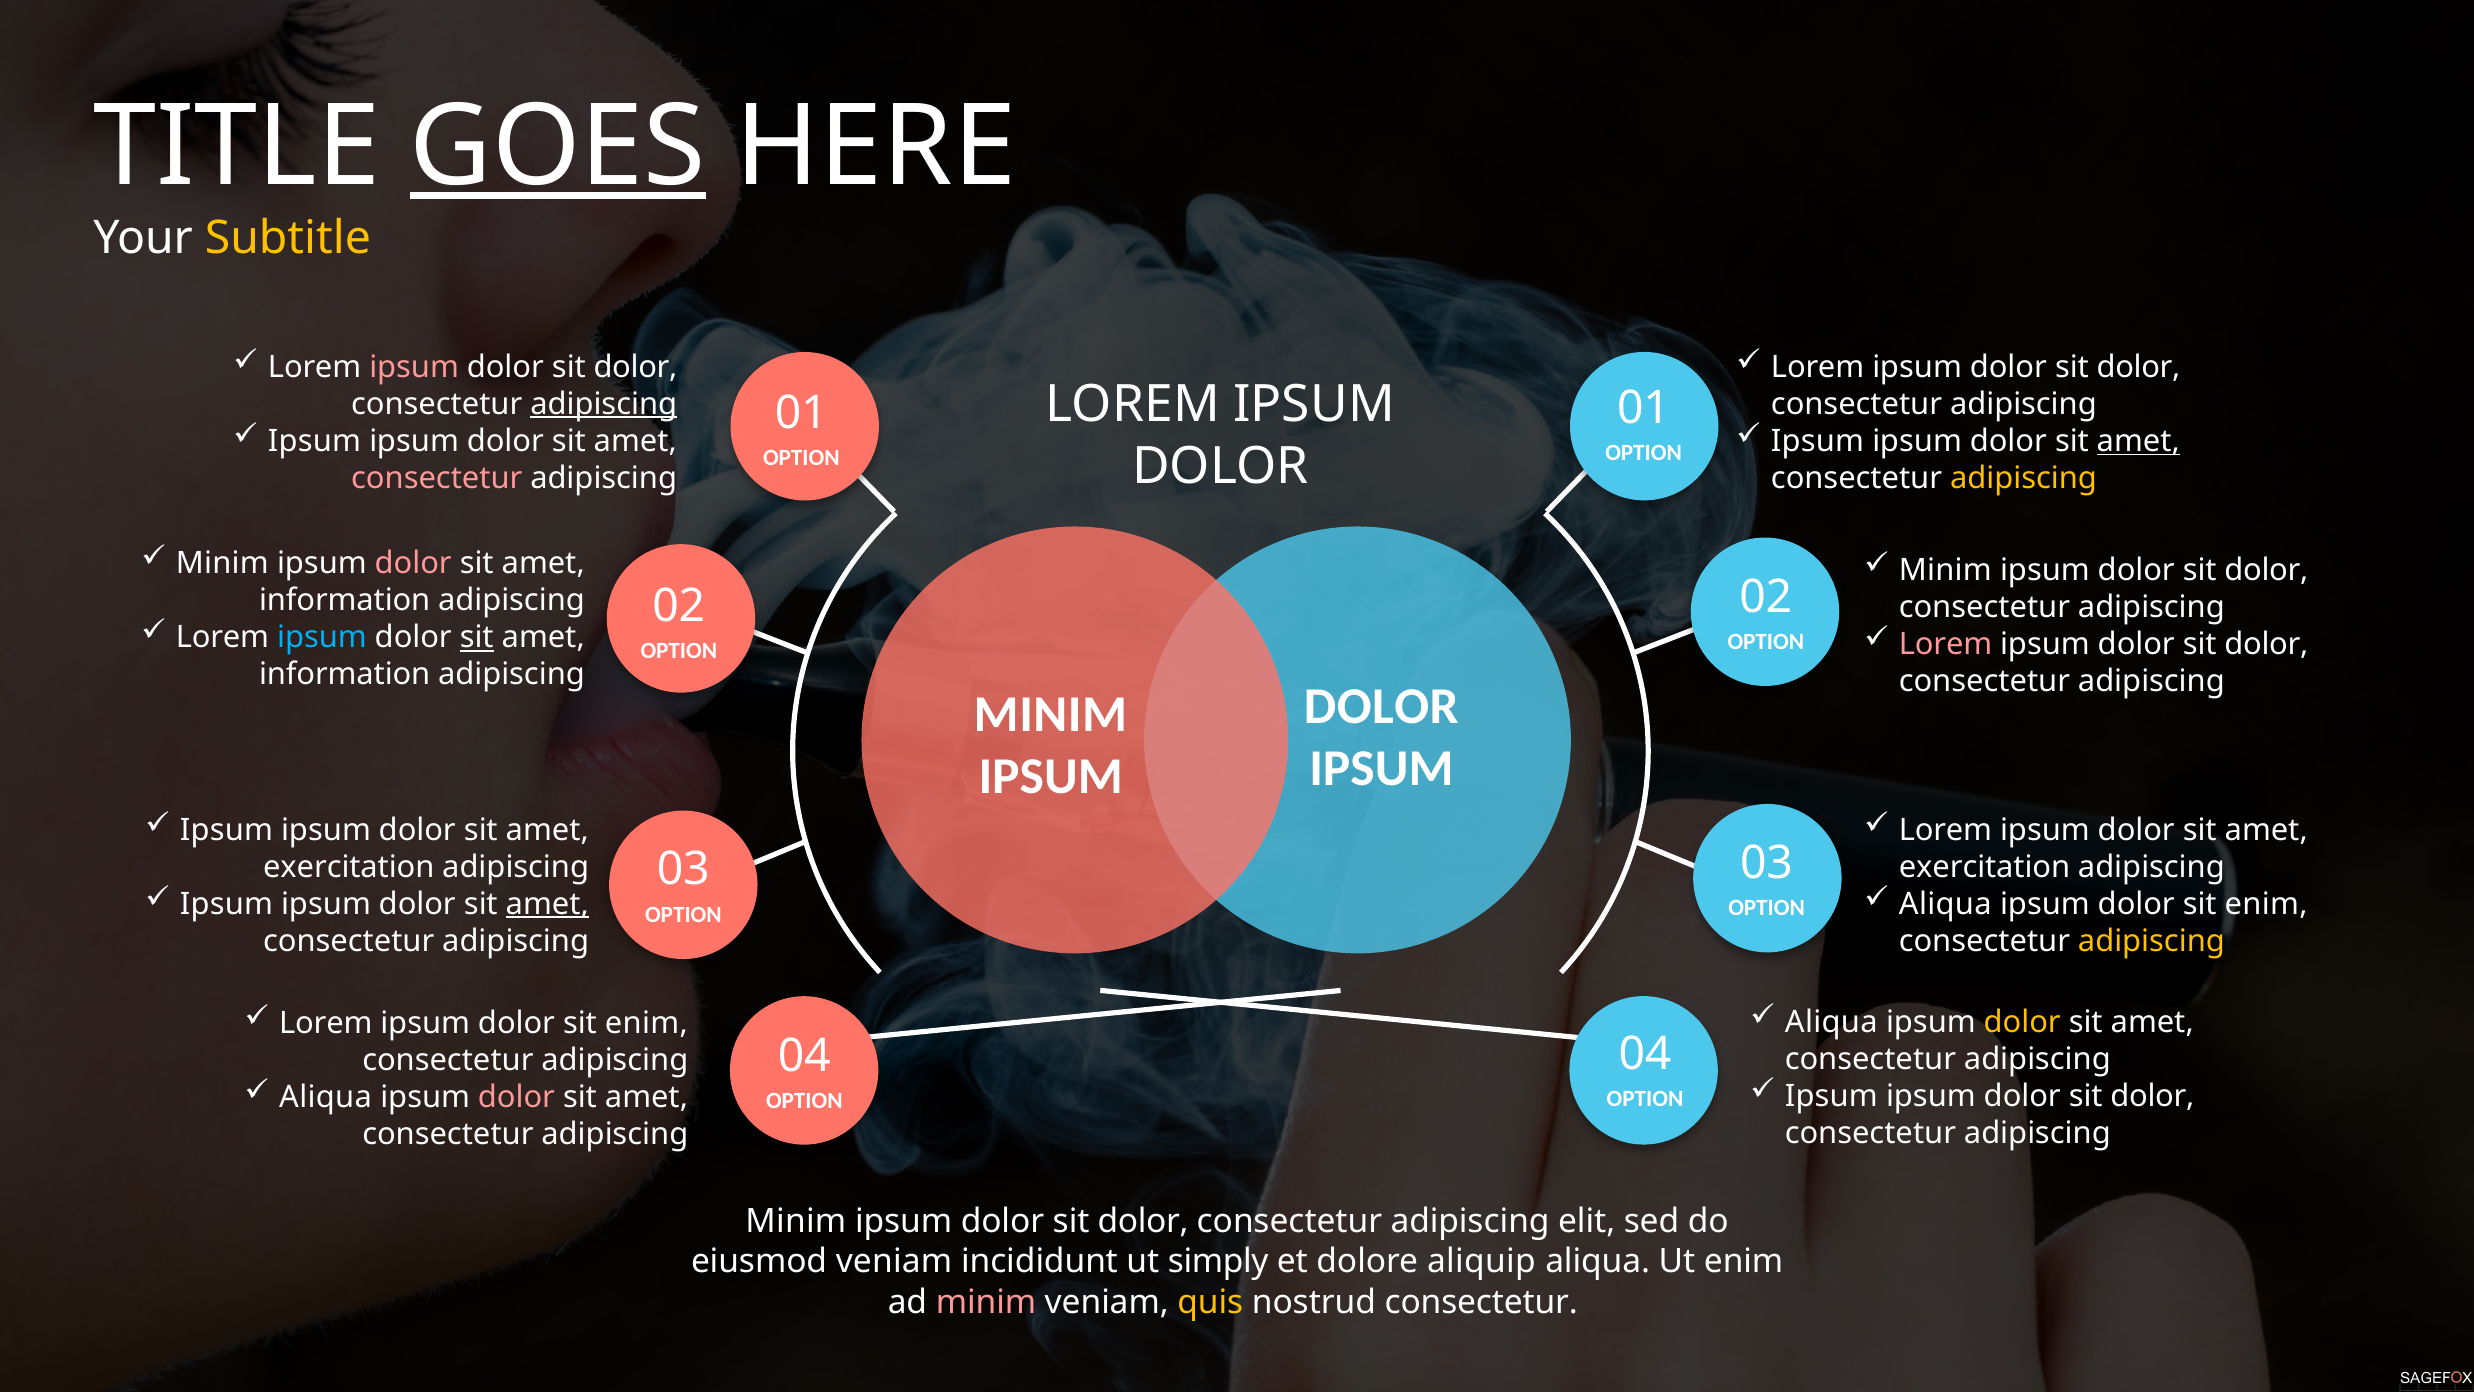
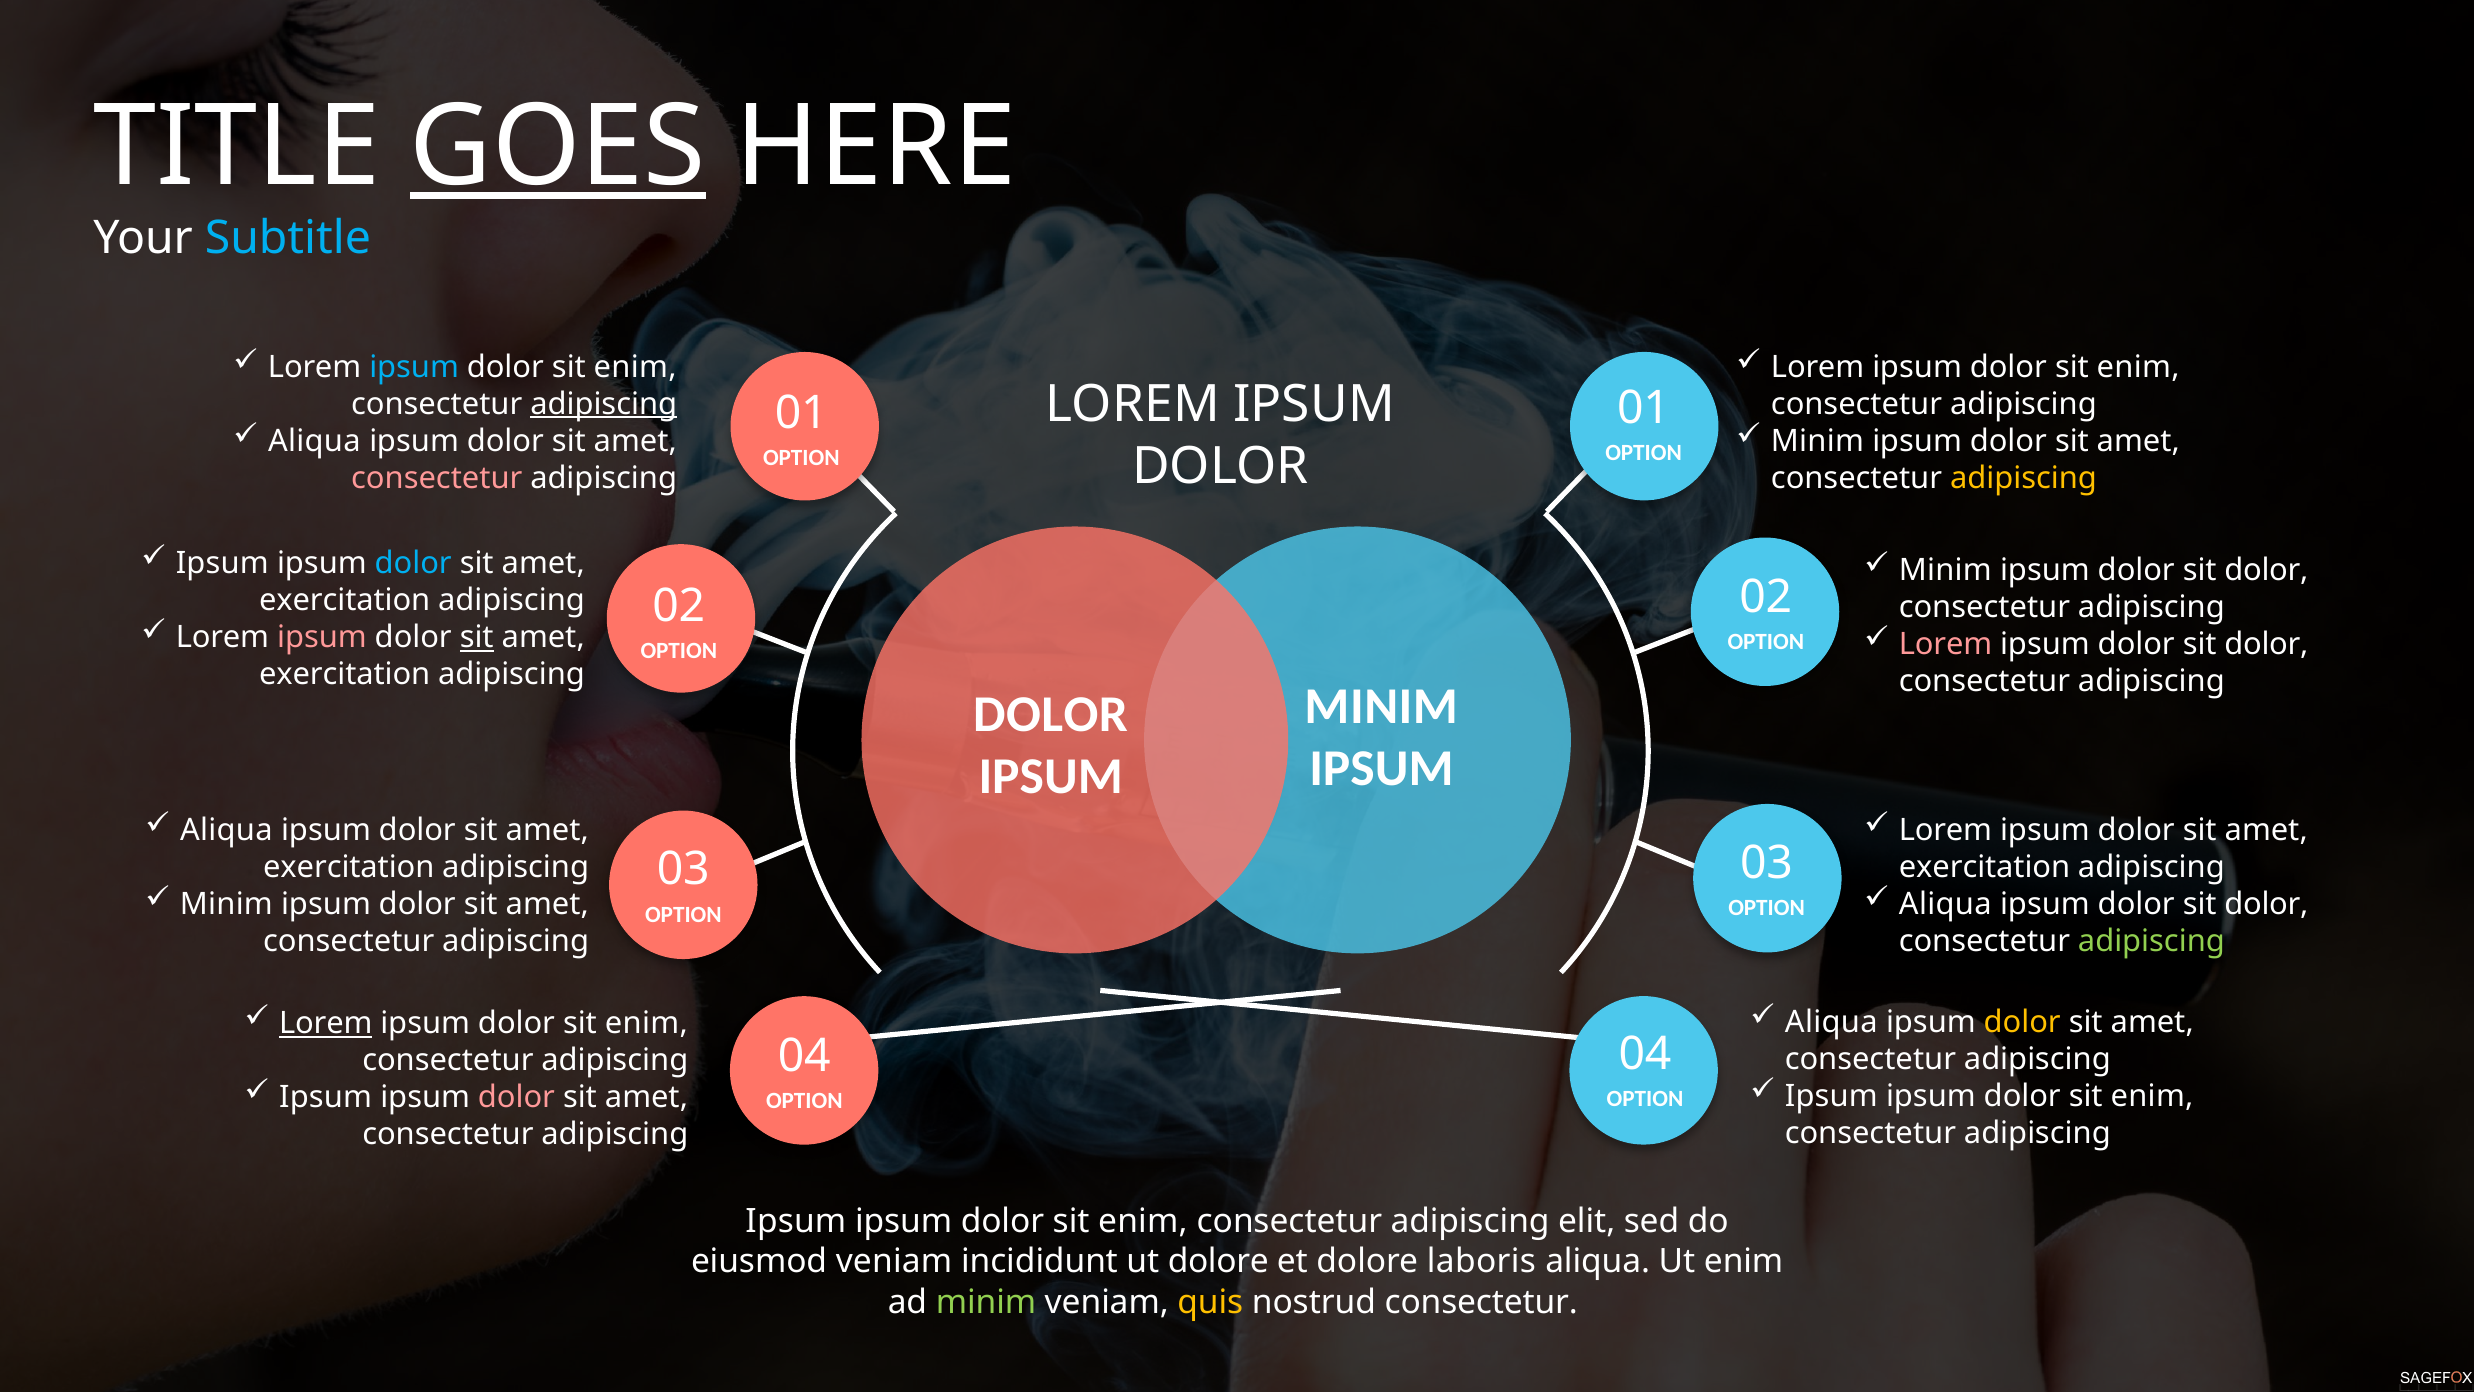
Subtitle colour: yellow -> light blue
ipsum at (414, 367) colour: pink -> light blue
dolor at (635, 367): dolor -> enim
dolor at (2138, 367): dolor -> enim
Ipsum at (314, 441): Ipsum -> Aliqua
Ipsum at (1817, 441): Ipsum -> Minim
amet at (2138, 441) underline: present -> none
Minim at (222, 563): Minim -> Ipsum
dolor at (413, 563) colour: pink -> light blue
information at (345, 600): information -> exercitation
ipsum at (322, 637) colour: light blue -> pink
information at (345, 675): information -> exercitation
DOLOR at (1381, 706): DOLOR -> MINIM
MINIM at (1050, 714): MINIM -> DOLOR
Ipsum at (226, 830): Ipsum -> Aliqua
Ipsum at (226, 904): Ipsum -> Minim
amet at (547, 904) underline: present -> none
enim at (2266, 904): enim -> dolor
adipiscing at (2151, 941) colour: yellow -> light green
Lorem at (326, 1023) underline: none -> present
dolor at (2152, 1096): dolor -> enim
Aliqua at (326, 1097): Aliqua -> Ipsum
Minim at (796, 1221): Minim -> Ipsum
dolor at (1143, 1221): dolor -> enim
ut simply: simply -> dolore
aliquip: aliquip -> laboris
minim at (986, 1302) colour: pink -> light green
